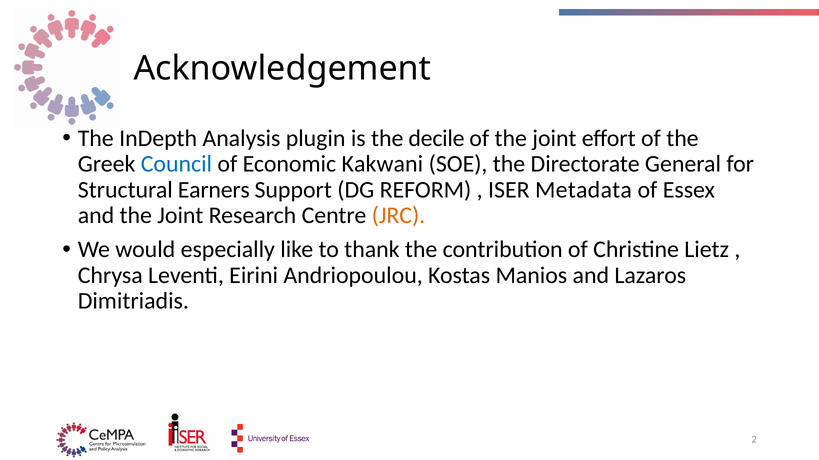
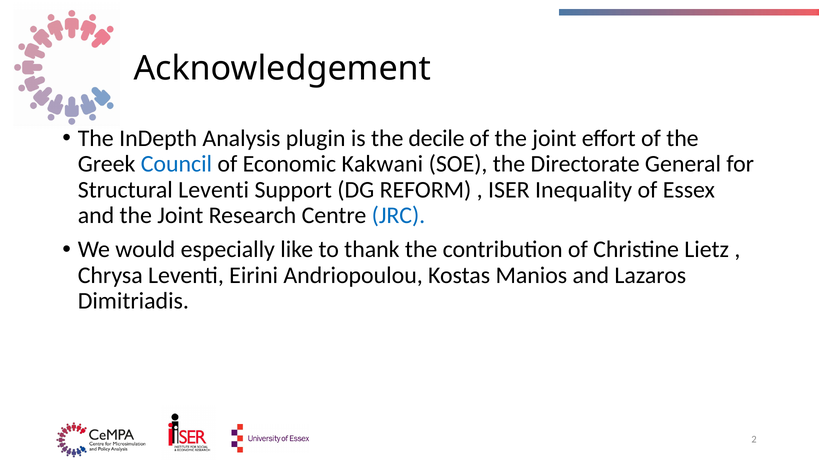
Structural Earners: Earners -> Leventi
Metadata: Metadata -> Inequality
JRC colour: orange -> blue
